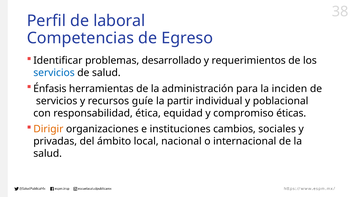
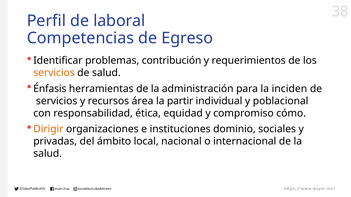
desarrollado: desarrollado -> contribución
servicios at (54, 73) colour: blue -> orange
guíe: guíe -> área
éticas: éticas -> cómo
cambios: cambios -> dominio
